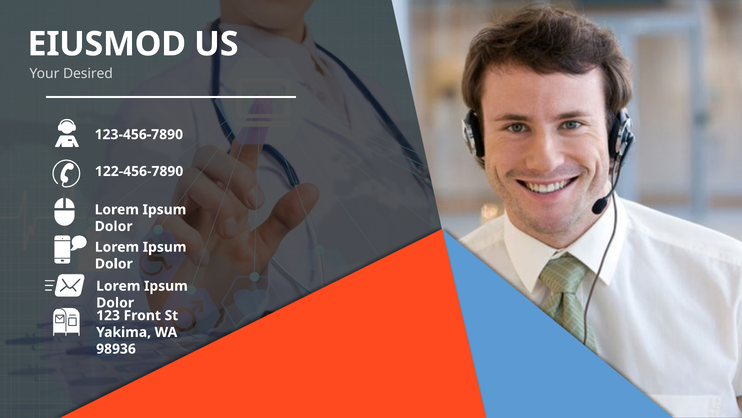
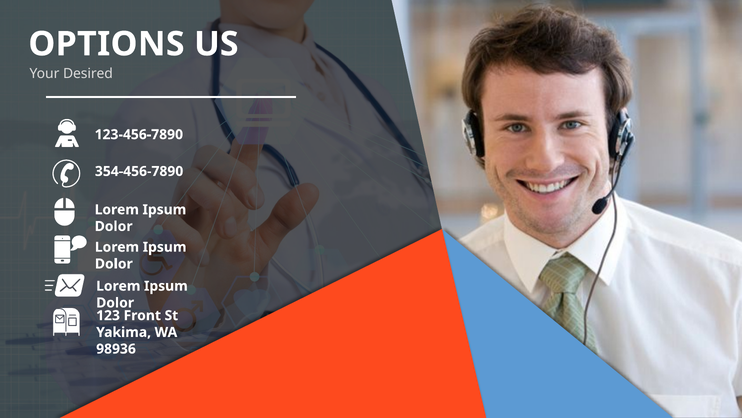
EIUSMOD: EIUSMOD -> OPTIONS
122-456-7890: 122-456-7890 -> 354-456-7890
